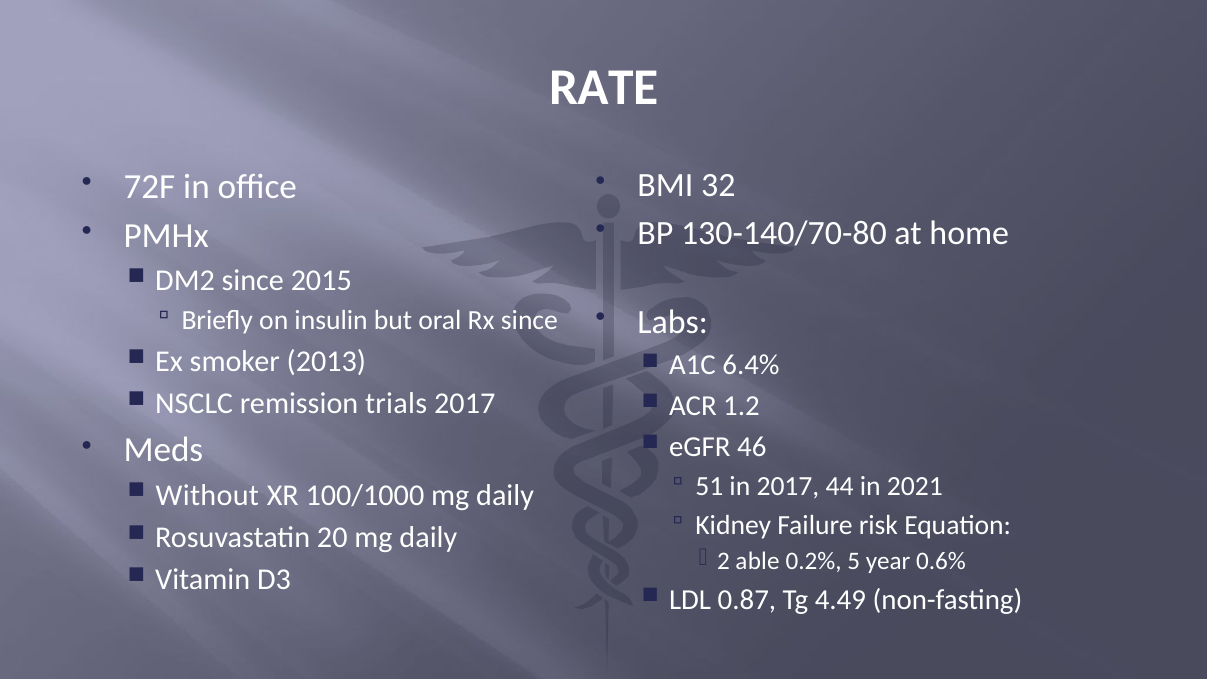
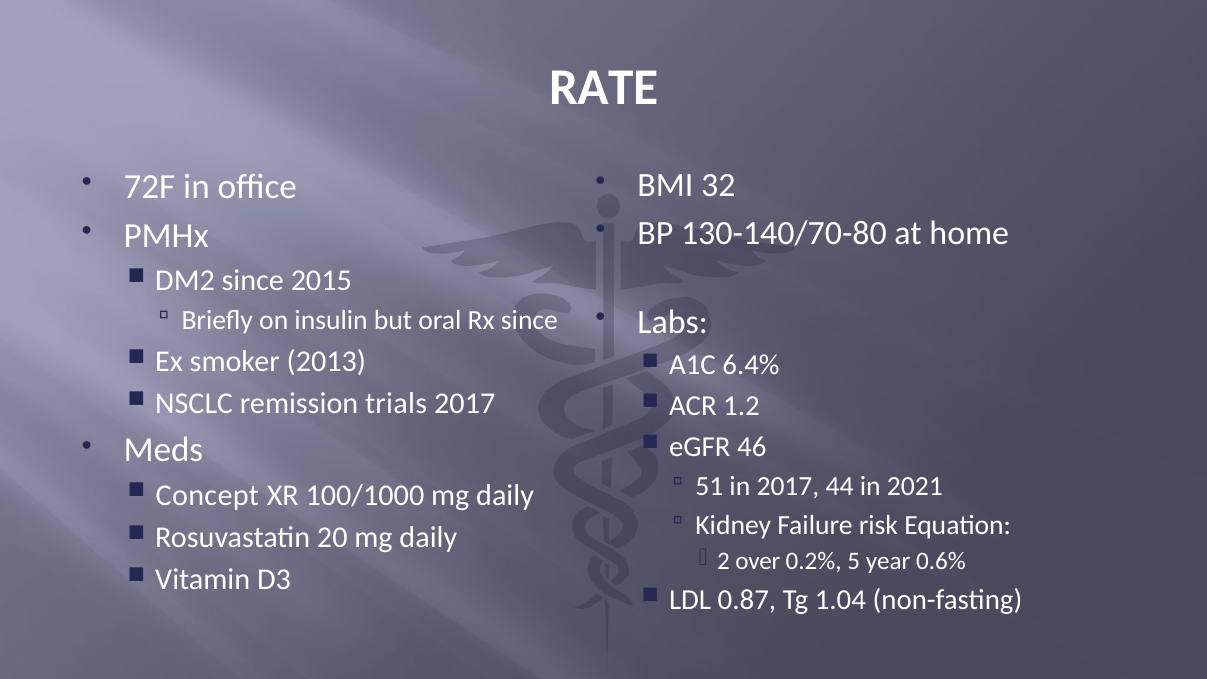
Without: Without -> Concept
able: able -> over
4.49: 4.49 -> 1.04
